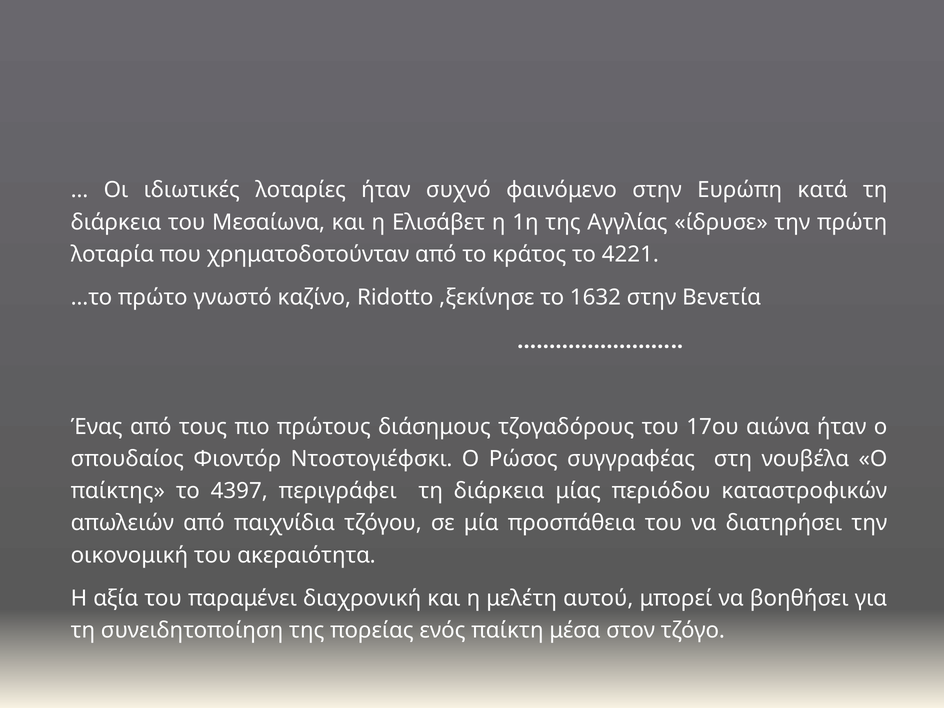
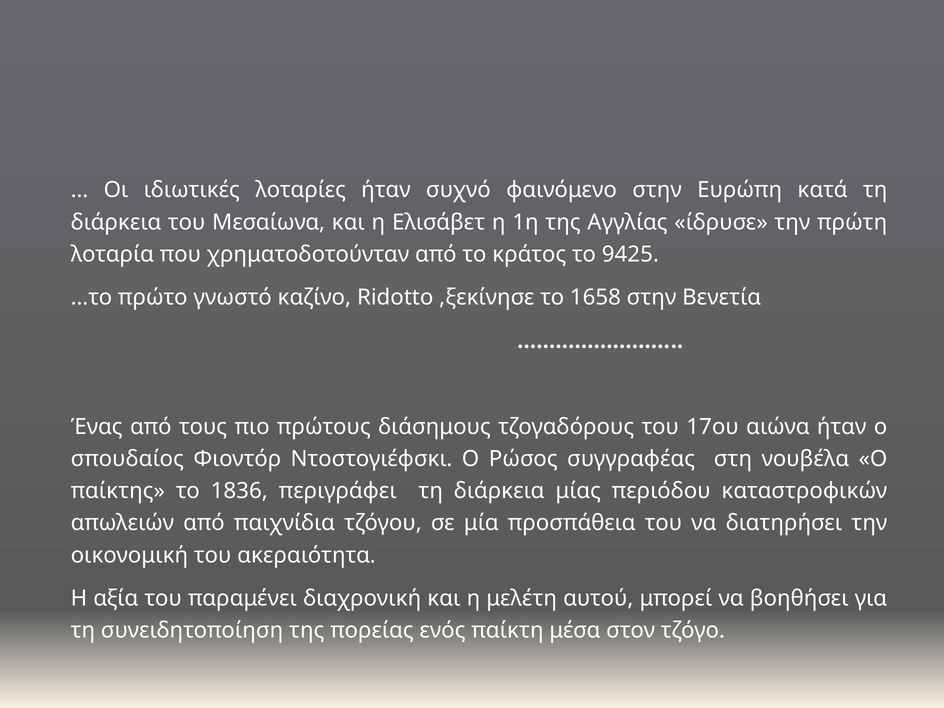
4221: 4221 -> 9425
1632: 1632 -> 1658
4397: 4397 -> 1836
